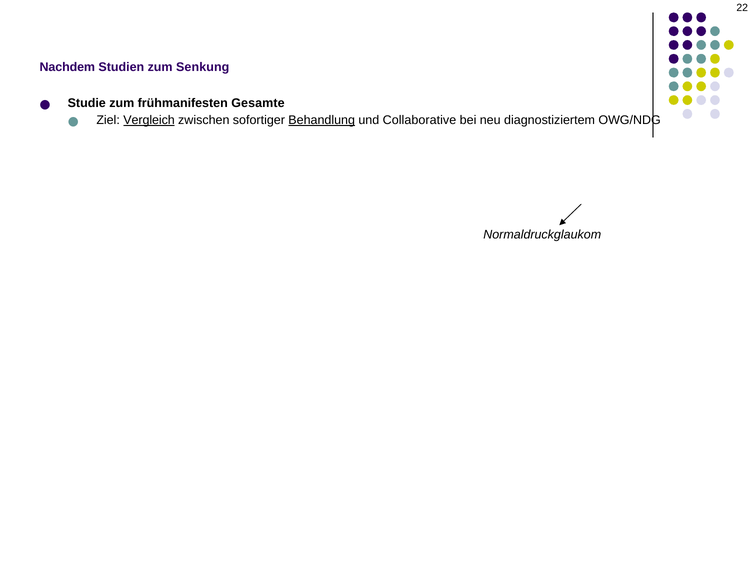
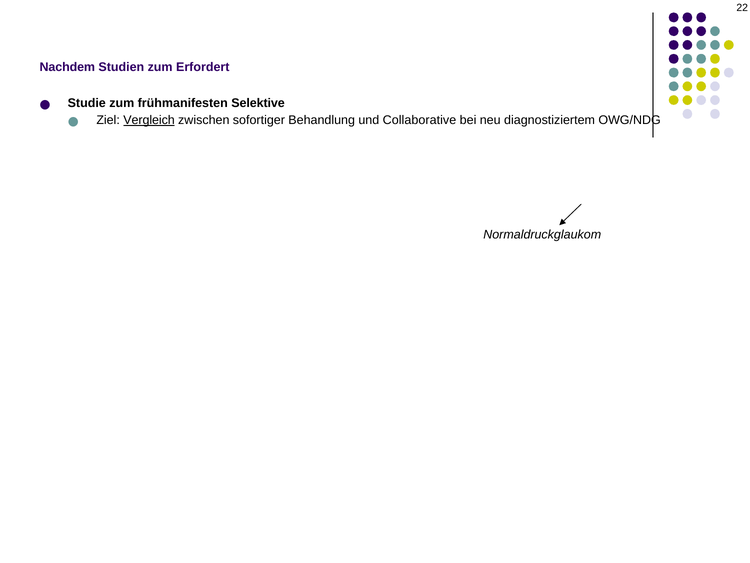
Senkung: Senkung -> Erfordert
Gesamte: Gesamte -> Selektive
Behandlung underline: present -> none
